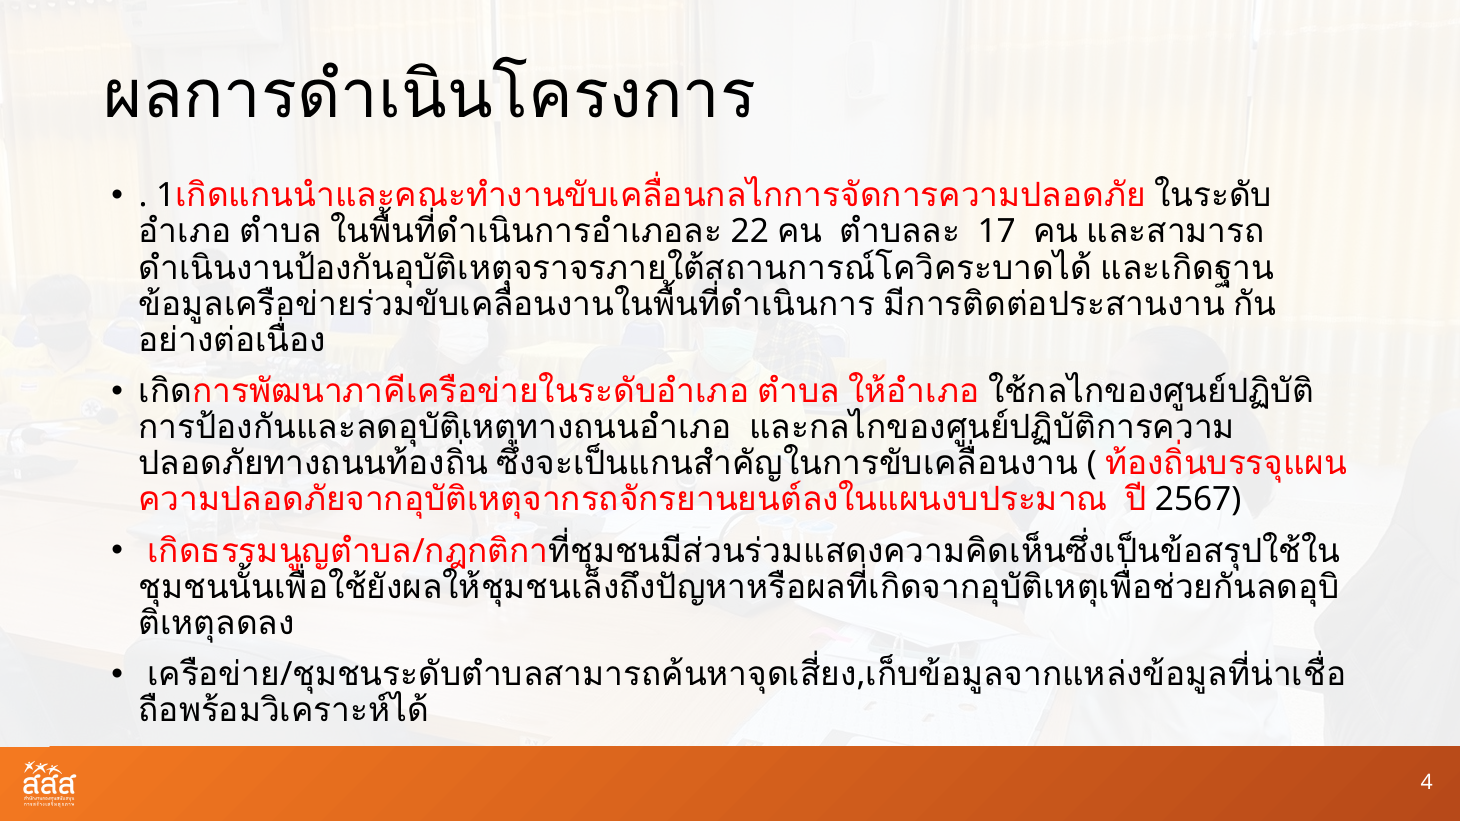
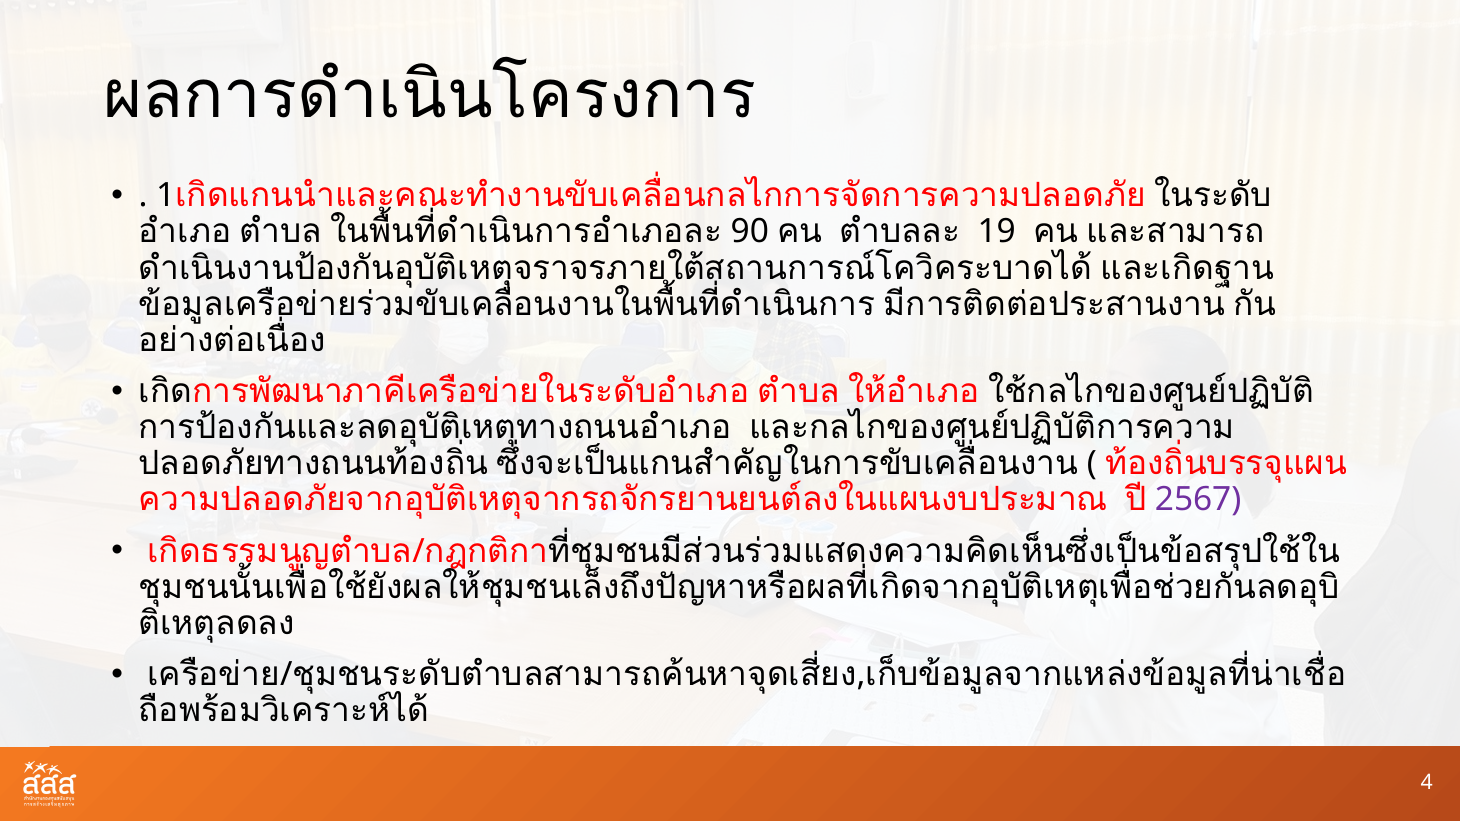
22: 22 -> 90
17: 17 -> 19
2567 colour: black -> purple
